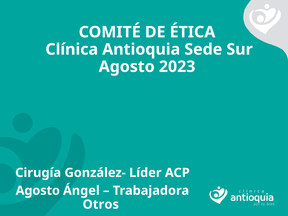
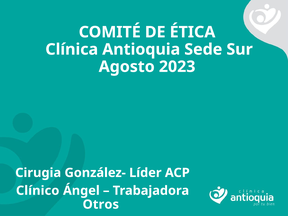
Cirugía: Cirugía -> Cirugia
Agosto at (38, 191): Agosto -> Clínico
